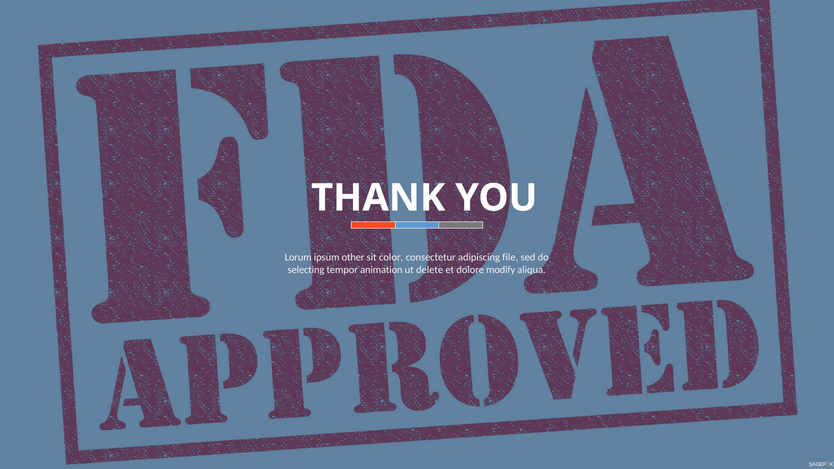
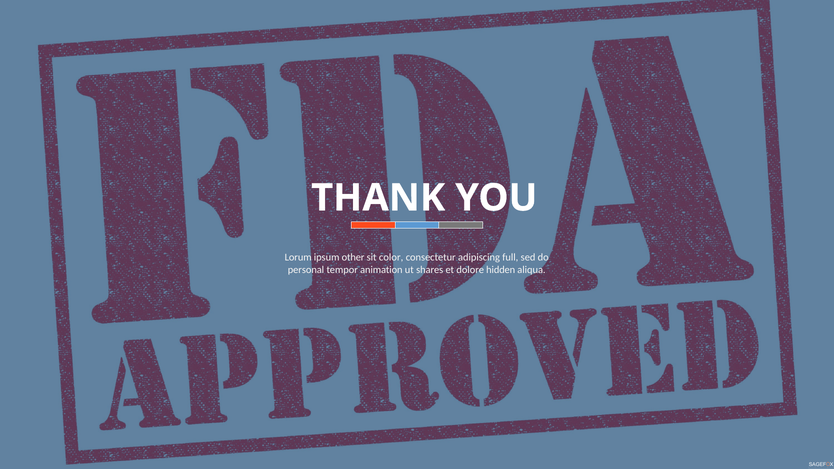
file: file -> full
selecting: selecting -> personal
delete: delete -> shares
modify: modify -> hidden
